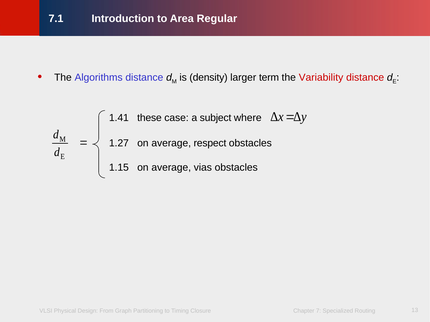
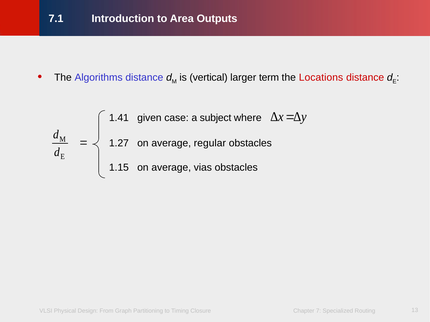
Regular: Regular -> Outputs
density: density -> vertical
Variability: Variability -> Locations
these: these -> given
respect: respect -> regular
